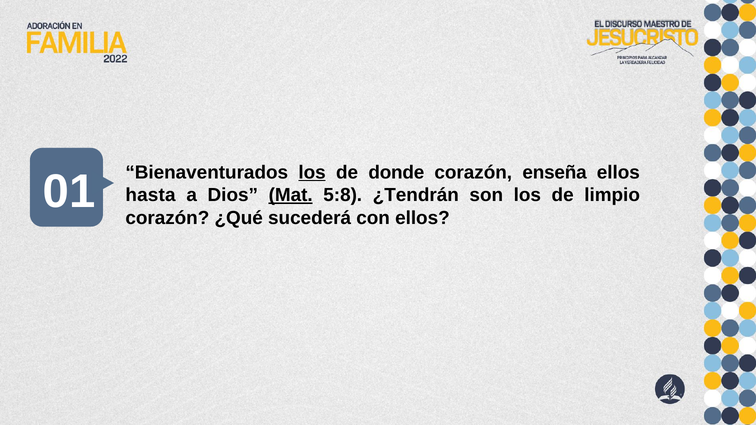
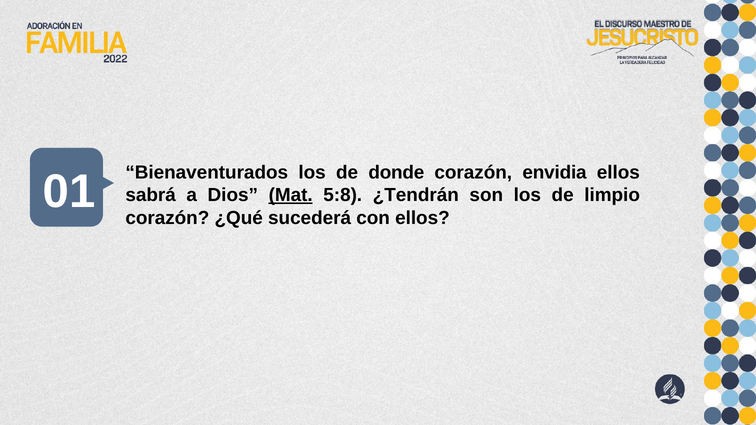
los at (312, 173) underline: present -> none
enseña: enseña -> envidia
hasta: hasta -> sabrá
